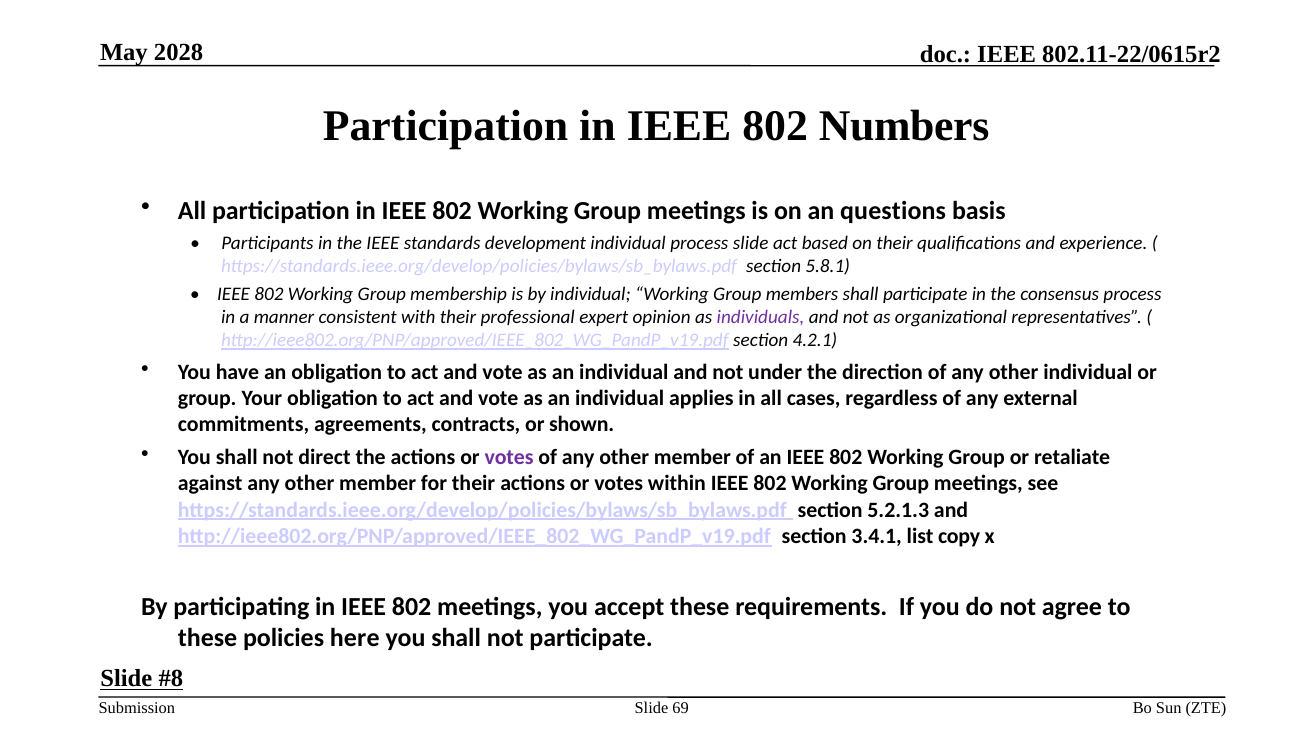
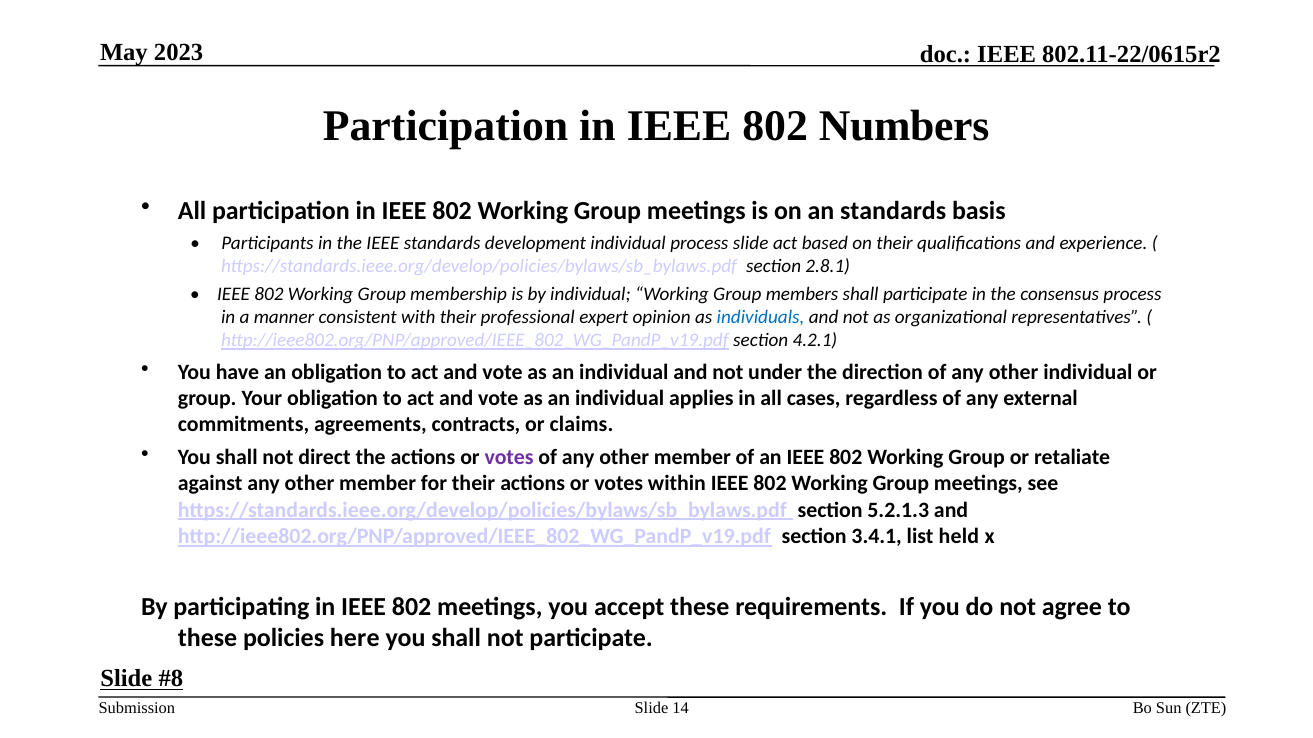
2028: 2028 -> 2023
an questions: questions -> standards
5.8.1: 5.8.1 -> 2.8.1
individuals colour: purple -> blue
shown: shown -> claims
copy: copy -> held
69: 69 -> 14
